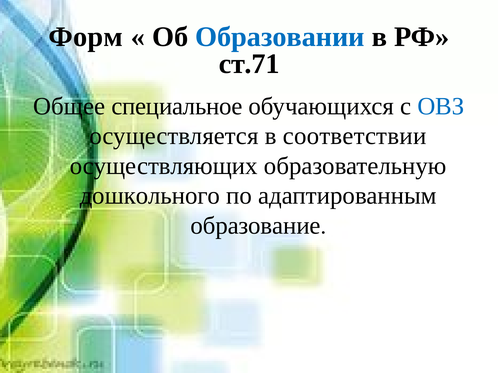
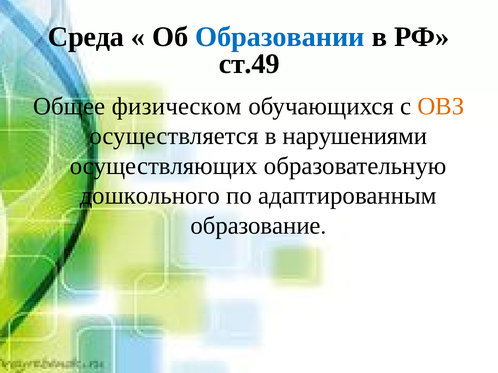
Форм: Форм -> Среда
ст.71: ст.71 -> ст.49
специальное: специальное -> физическом
ОВЗ colour: blue -> orange
соответствии: соответствии -> нарушениями
